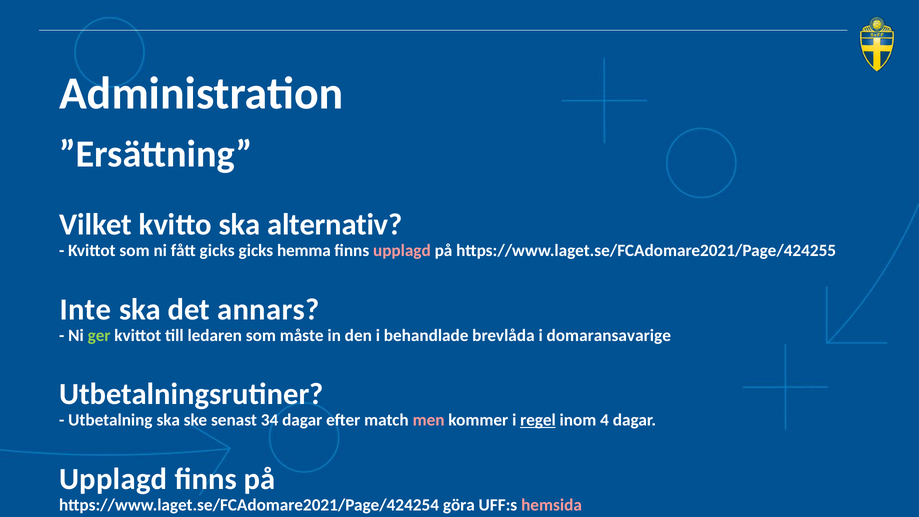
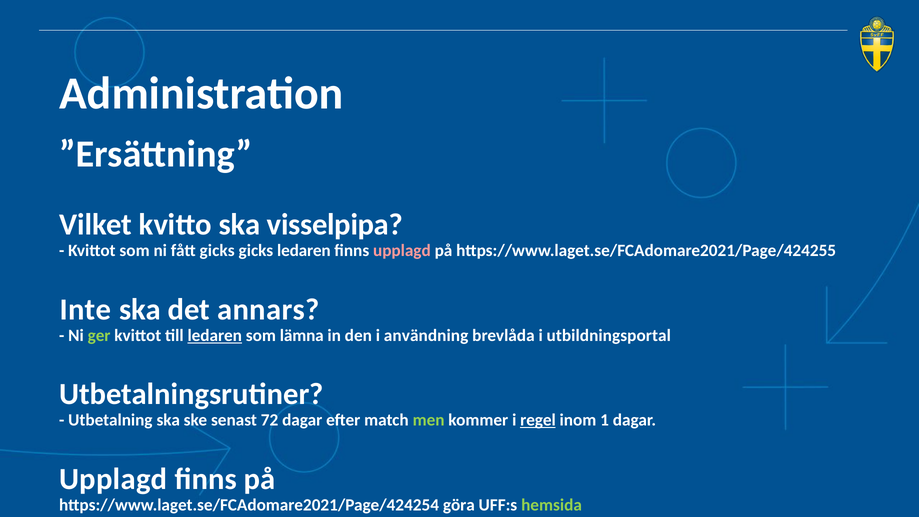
alternativ: alternativ -> visselpipa
gicks hemma: hemma -> ledaren
ledaren at (215, 335) underline: none -> present
måste: måste -> lämna
behandlade: behandlade -> användning
domaransavarige: domaransavarige -> utbildningsportal
34: 34 -> 72
men colour: pink -> light green
4: 4 -> 1
hemsida colour: pink -> light green
